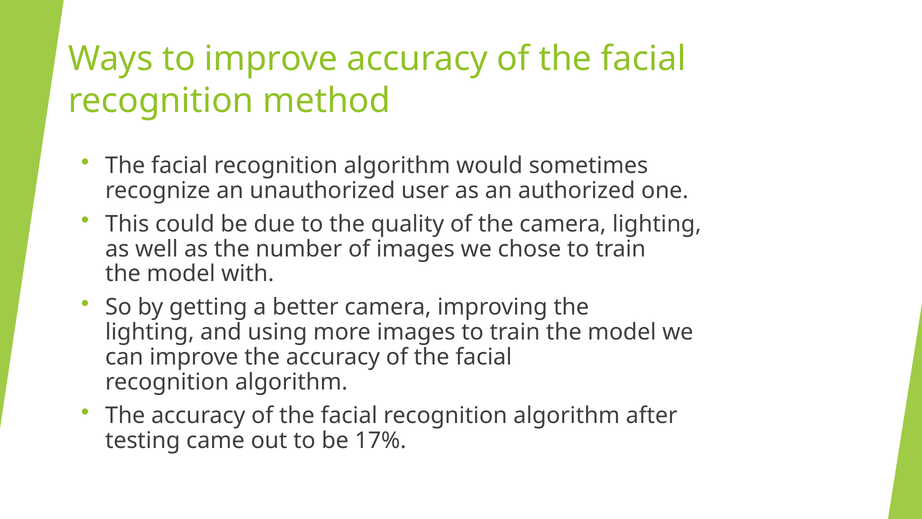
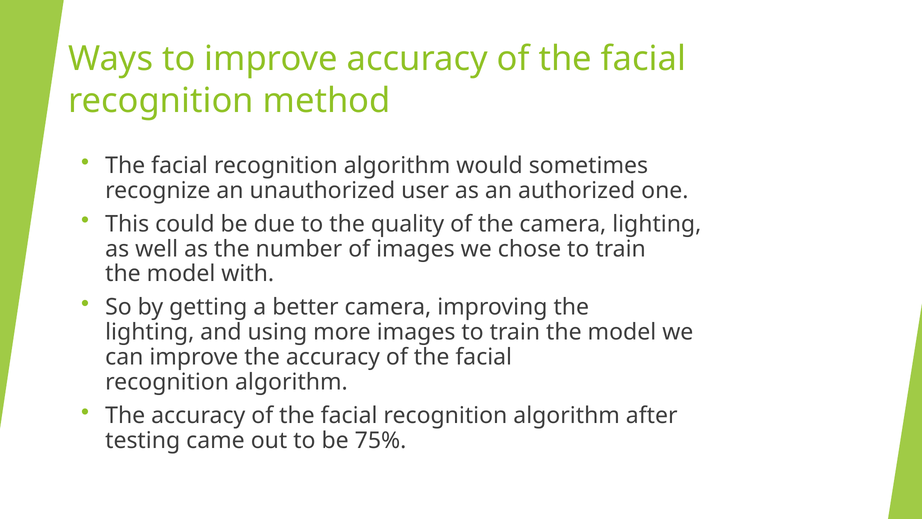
17%: 17% -> 75%
